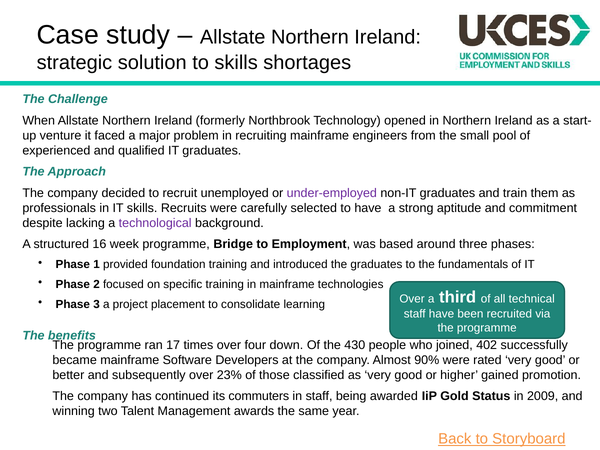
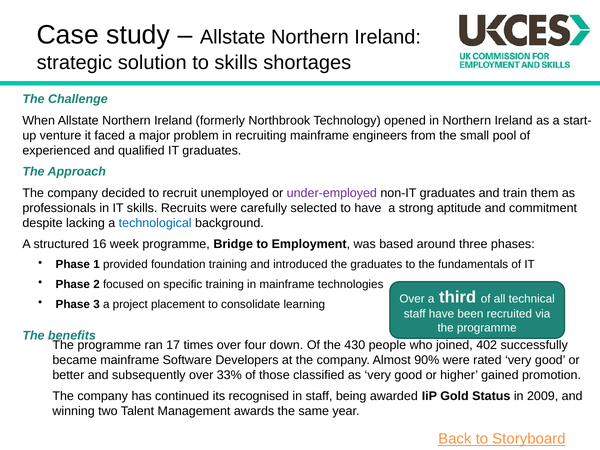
technological colour: purple -> blue
23%: 23% -> 33%
commuters: commuters -> recognised
